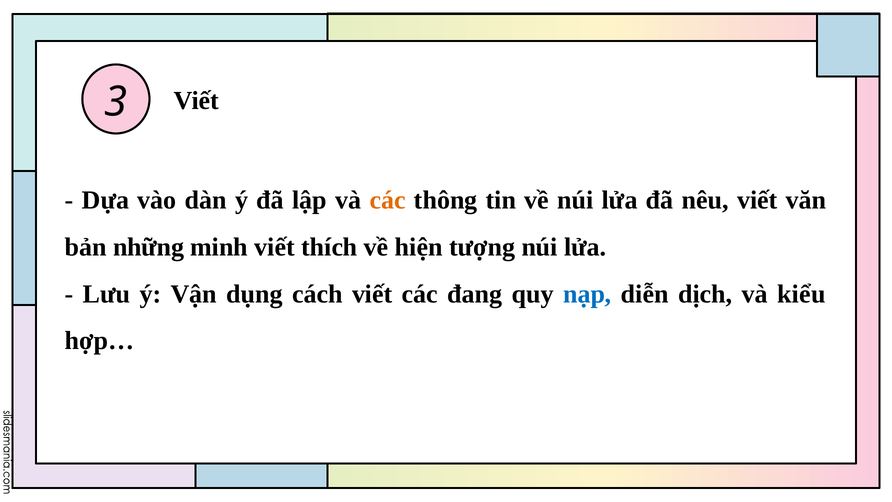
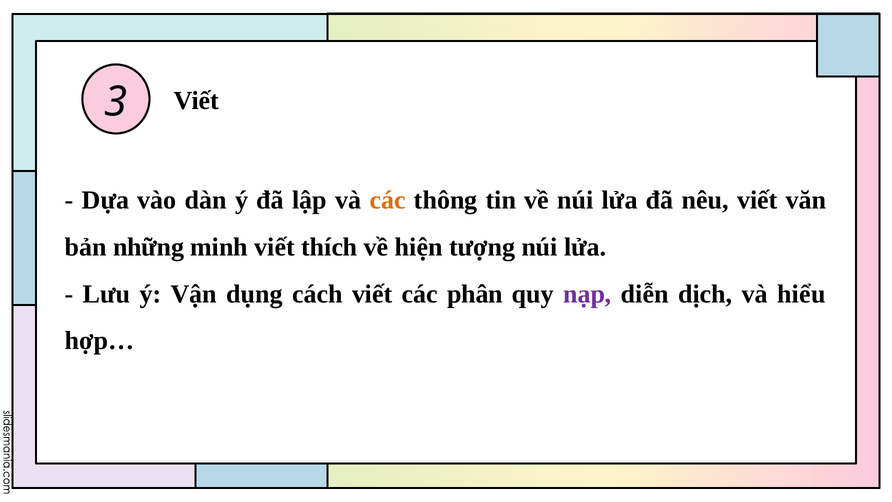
đang: đang -> phân
nạp colour: blue -> purple
kiểu: kiểu -> hiểu
